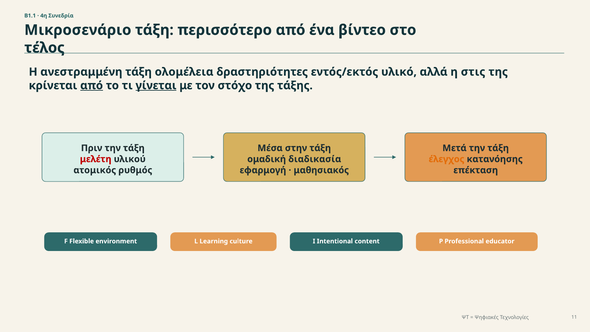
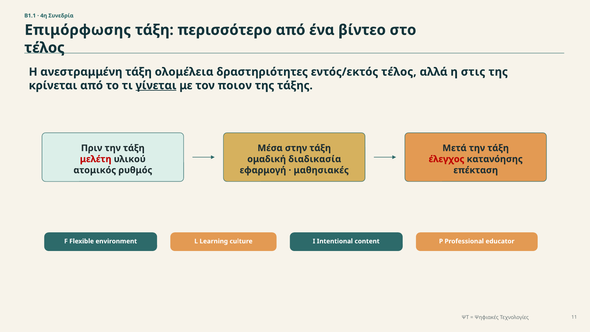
Μικροσενάριο: Μικροσενάριο -> Επιμόρφωσης
εντός/εκτός υλικό: υλικό -> τέλος
από at (92, 85) underline: present -> none
στόχο: στόχο -> ποιον
έλεγχος colour: orange -> red
μαθησιακός: μαθησιακός -> μαθησιακές
